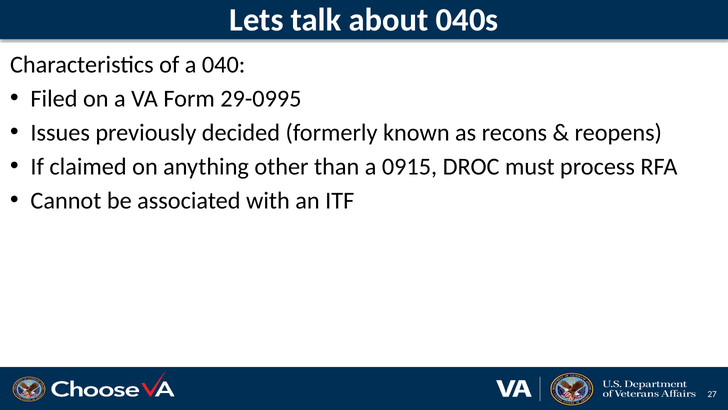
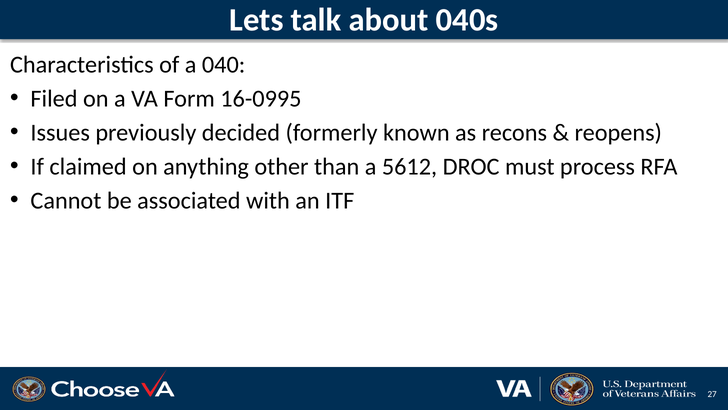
29-0995: 29-0995 -> 16-0995
0915: 0915 -> 5612
